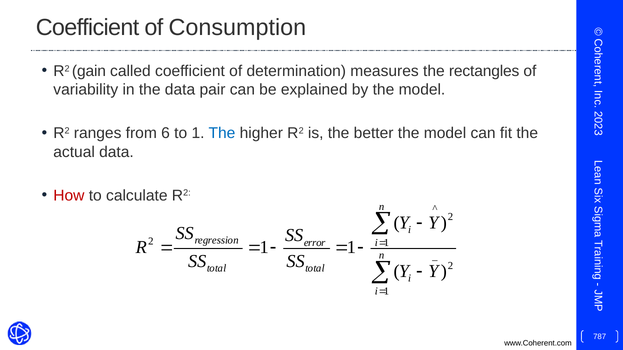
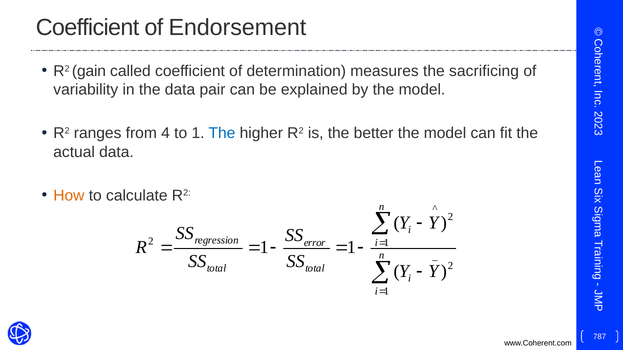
Consumption: Consumption -> Endorsement
rectangles: rectangles -> sacrificing
6: 6 -> 4
How colour: red -> orange
